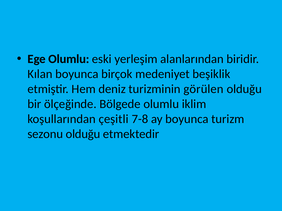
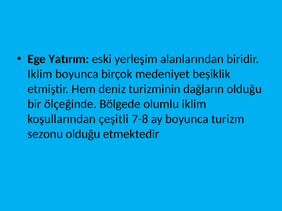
Ege Olumlu: Olumlu -> Yatırım
Kılan at (40, 74): Kılan -> Iklim
görülen: görülen -> dağların
